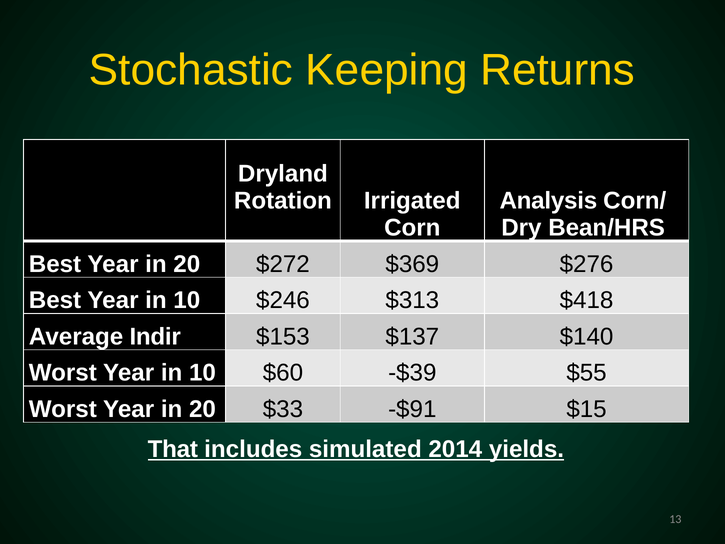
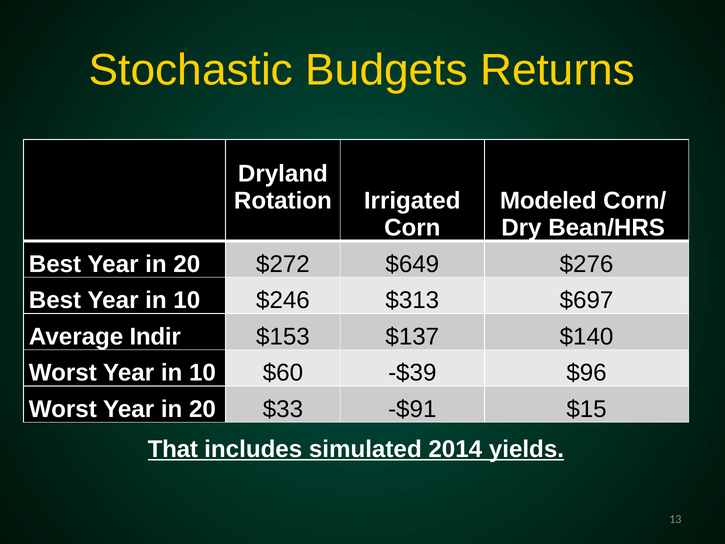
Keeping: Keeping -> Budgets
Analysis: Analysis -> Modeled
$369: $369 -> $649
$418: $418 -> $697
$55: $55 -> $96
